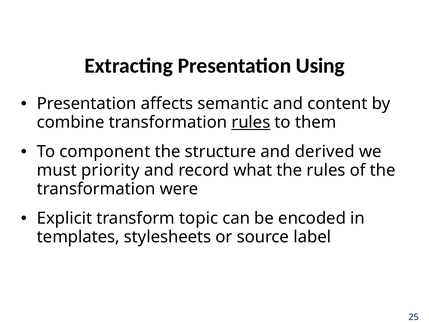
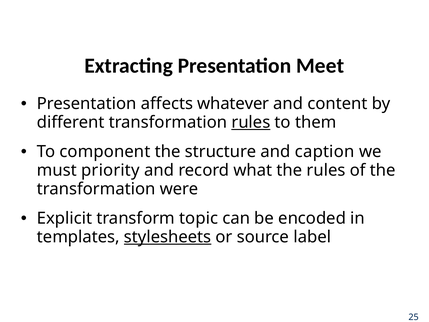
Using: Using -> Meet
semantic: semantic -> whatever
combine: combine -> different
derived: derived -> caption
stylesheets underline: none -> present
